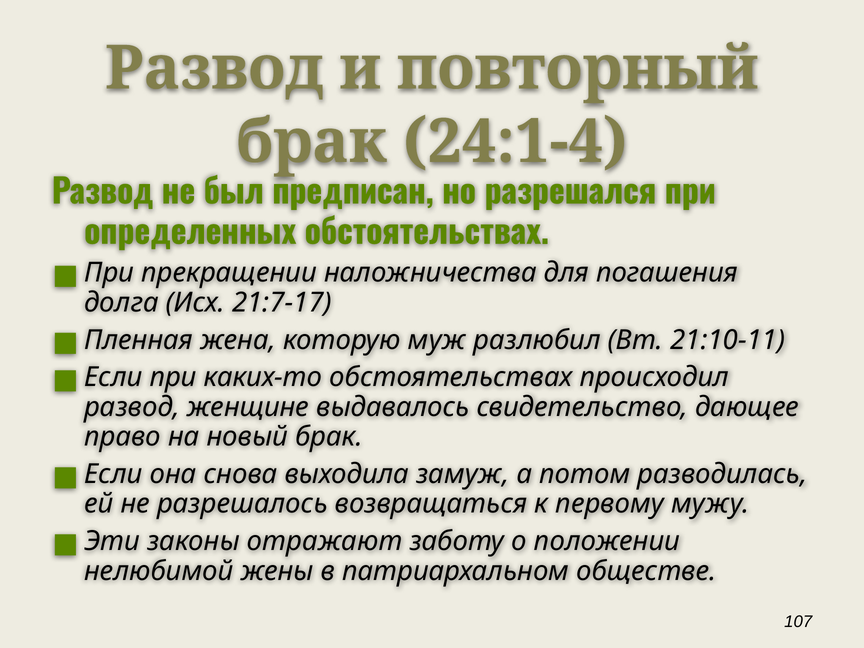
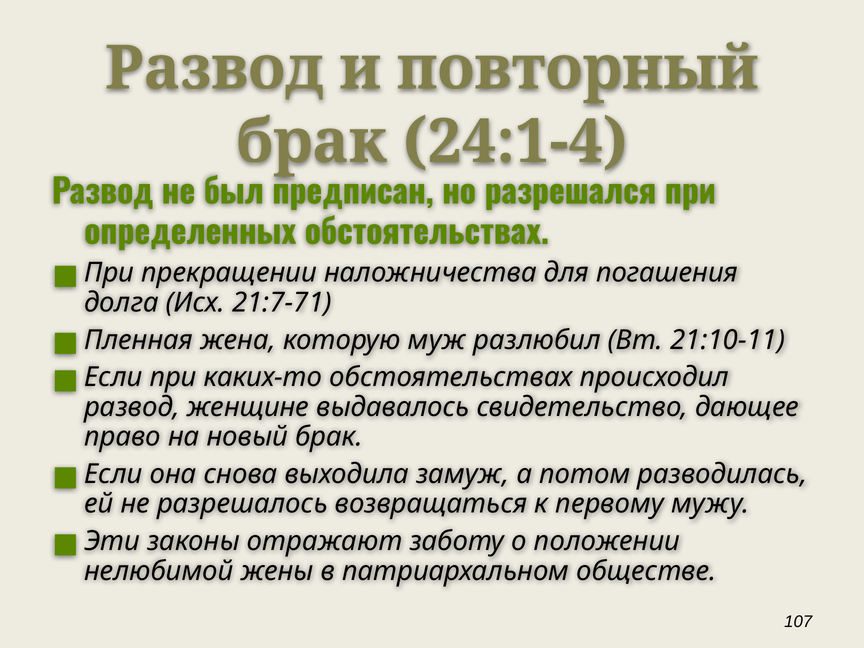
21:7-17: 21:7-17 -> 21:7-71
